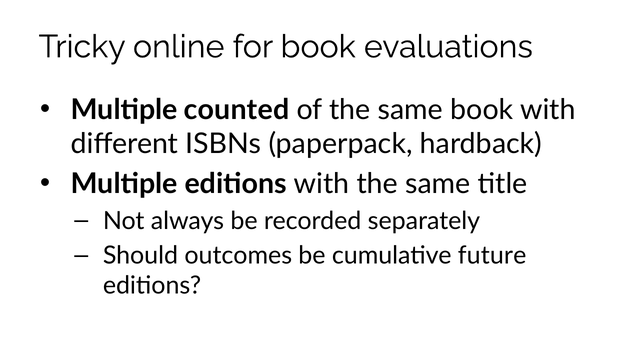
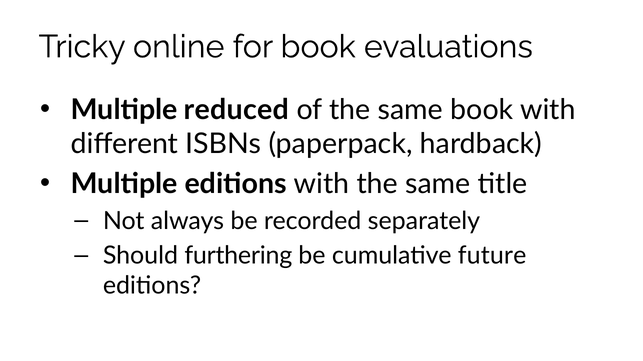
counted: counted -> reduced
outcomes: outcomes -> furthering
